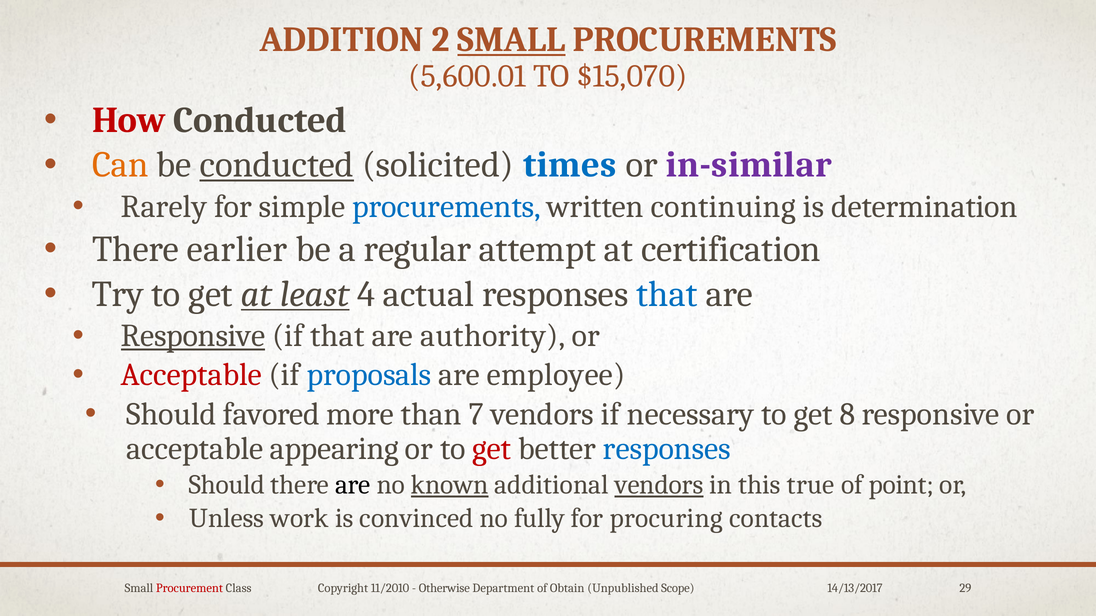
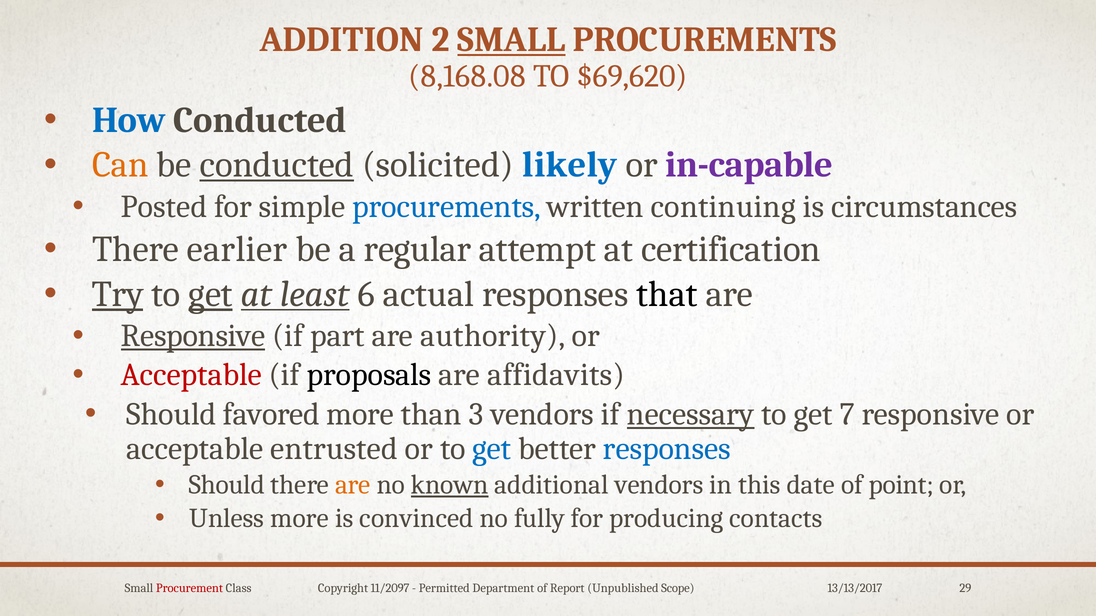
5,600.01: 5,600.01 -> 8,168.08
$15,070: $15,070 -> $69,620
How colour: red -> blue
times: times -> likely
in-similar: in-similar -> in-capable
Rarely: Rarely -> Posted
determination: determination -> circumstances
Try underline: none -> present
get at (211, 294) underline: none -> present
4: 4 -> 6
that at (667, 294) colour: blue -> black
if that: that -> part
proposals colour: blue -> black
employee: employee -> affidavits
7: 7 -> 3
necessary underline: none -> present
8: 8 -> 7
appearing: appearing -> entrusted
get at (492, 449) colour: red -> blue
are at (353, 485) colour: black -> orange
vendors at (659, 485) underline: present -> none
true: true -> date
Unless work: work -> more
procuring: procuring -> producing
11/2010: 11/2010 -> 11/2097
Otherwise: Otherwise -> Permitted
Obtain: Obtain -> Report
14/13/2017: 14/13/2017 -> 13/13/2017
